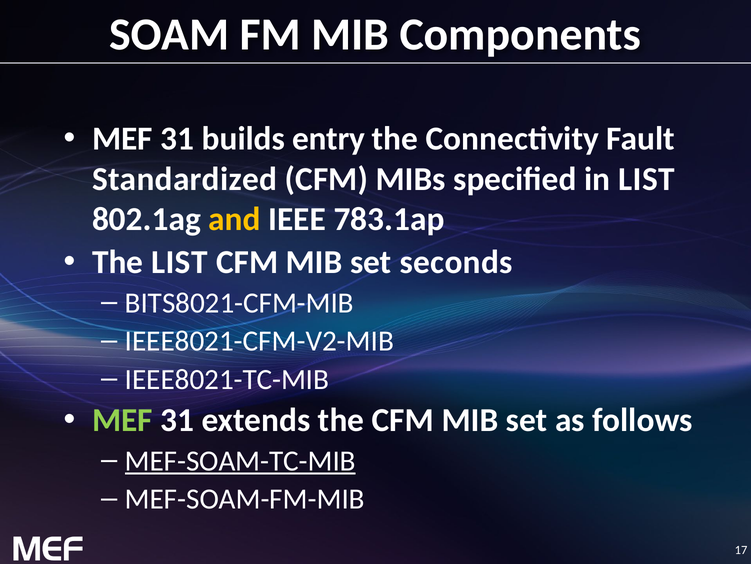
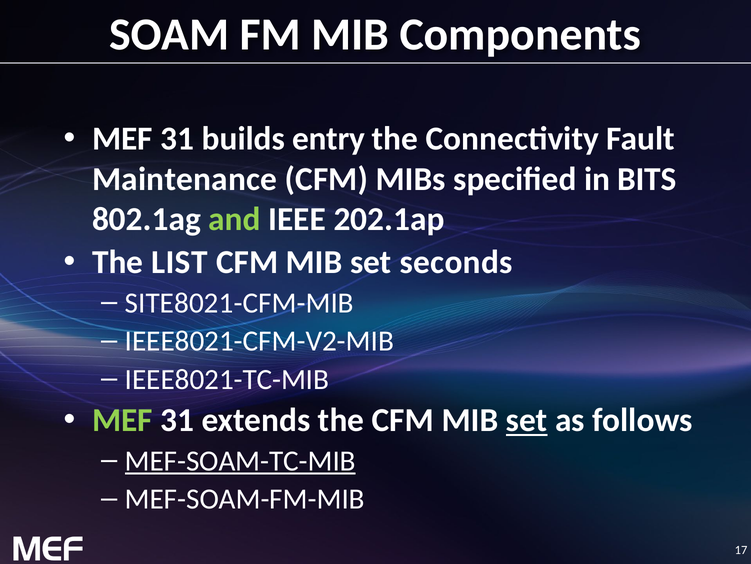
Standardized: Standardized -> Maintenance
in LIST: LIST -> BITS
and colour: yellow -> light green
783.1ap: 783.1ap -> 202.1ap
BITS8021-CFM-MIB: BITS8021-CFM-MIB -> SITE8021-CFM-MIB
set at (527, 420) underline: none -> present
